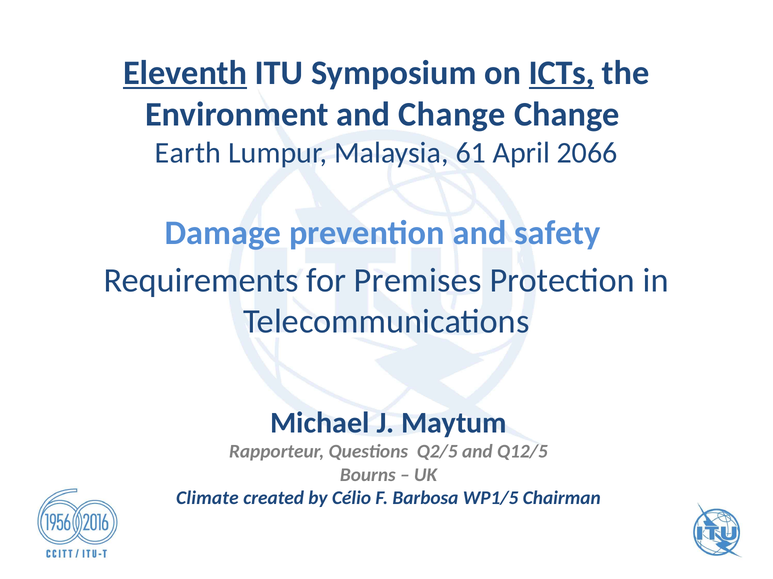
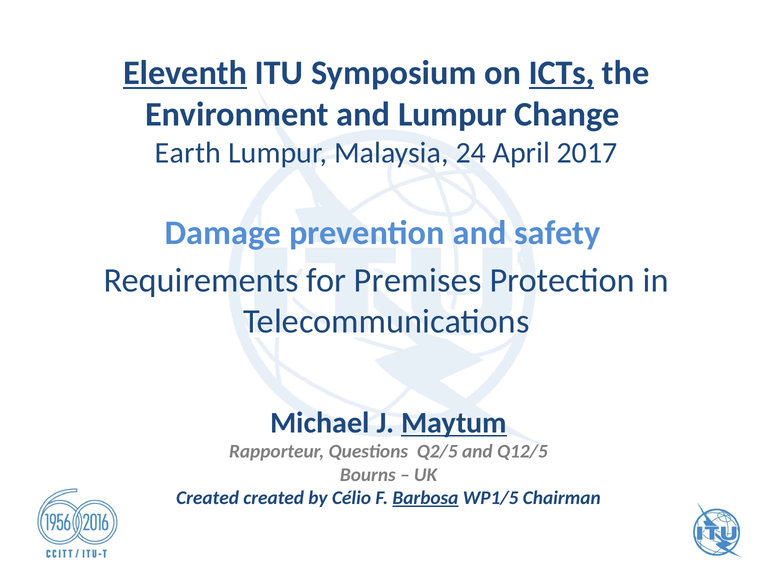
and Change: Change -> Lumpur
61: 61 -> 24
2066: 2066 -> 2017
Maytum underline: none -> present
Climate at (207, 499): Climate -> Created
Barbosa underline: none -> present
